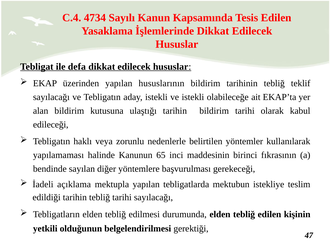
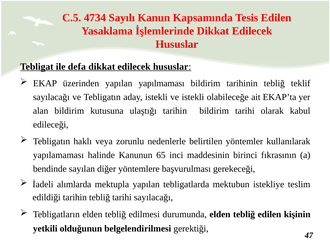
C.4: C.4 -> C.5
hususlarının: hususlarının -> yapılmaması
açıklama: açıklama -> alımlarda
